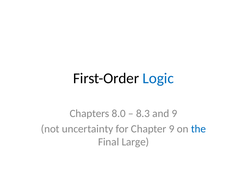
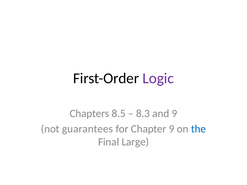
Logic colour: blue -> purple
8.0: 8.0 -> 8.5
uncertainty: uncertainty -> guarantees
